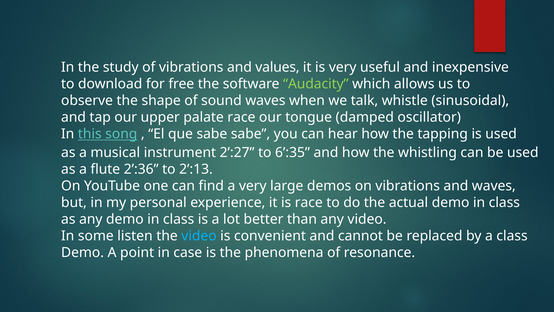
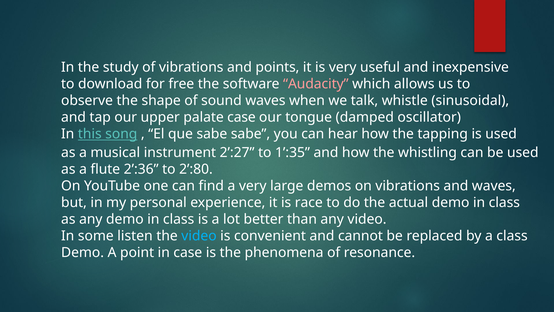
values: values -> points
Audacity colour: light green -> pink
palate race: race -> case
6’:35: 6’:35 -> 1’:35
2’:13: 2’:13 -> 2’:80
